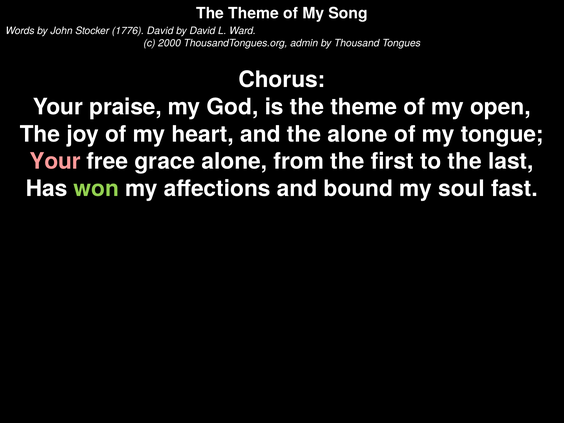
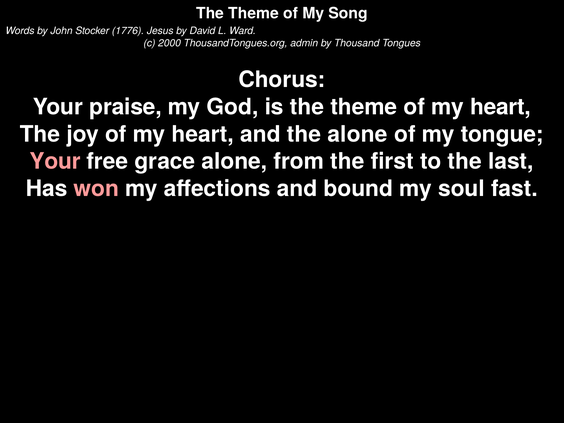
1776 David: David -> Jesus
theme of my open: open -> heart
won colour: light green -> pink
